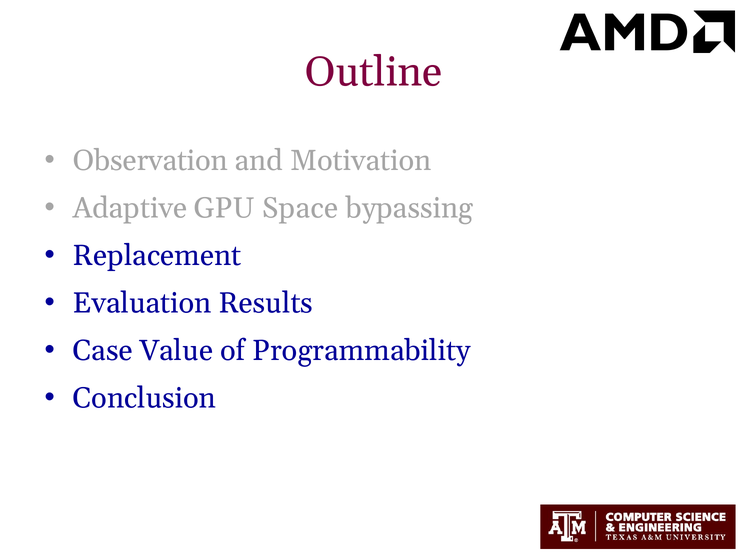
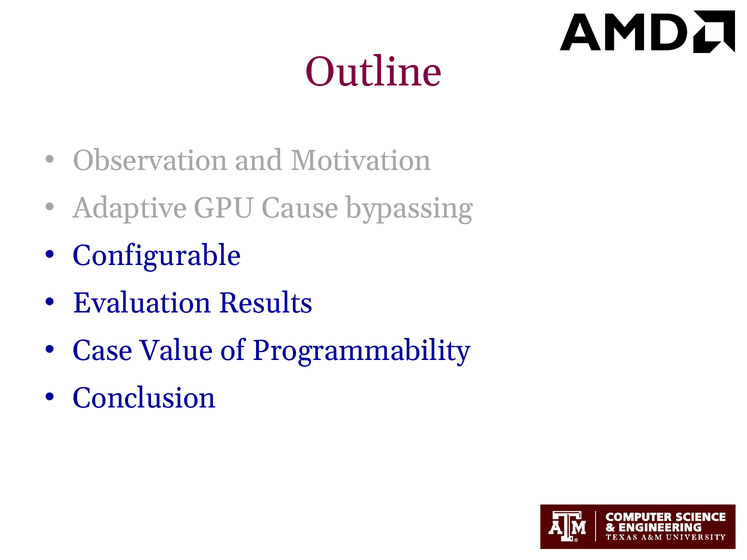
Space: Space -> Cause
Replacement: Replacement -> Configurable
